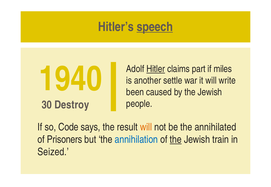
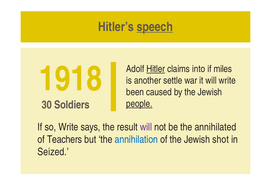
part: part -> into
1940: 1940 -> 1918
people underline: none -> present
Destroy: Destroy -> Soldiers
so Code: Code -> Write
will at (146, 127) colour: orange -> purple
Prisoners: Prisoners -> Teachers
the at (176, 140) underline: present -> none
train: train -> shot
